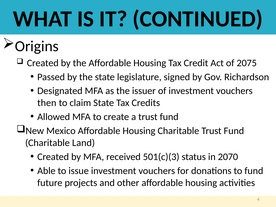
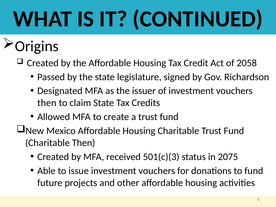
2075: 2075 -> 2058
Charitable Land: Land -> Then
2070: 2070 -> 2075
